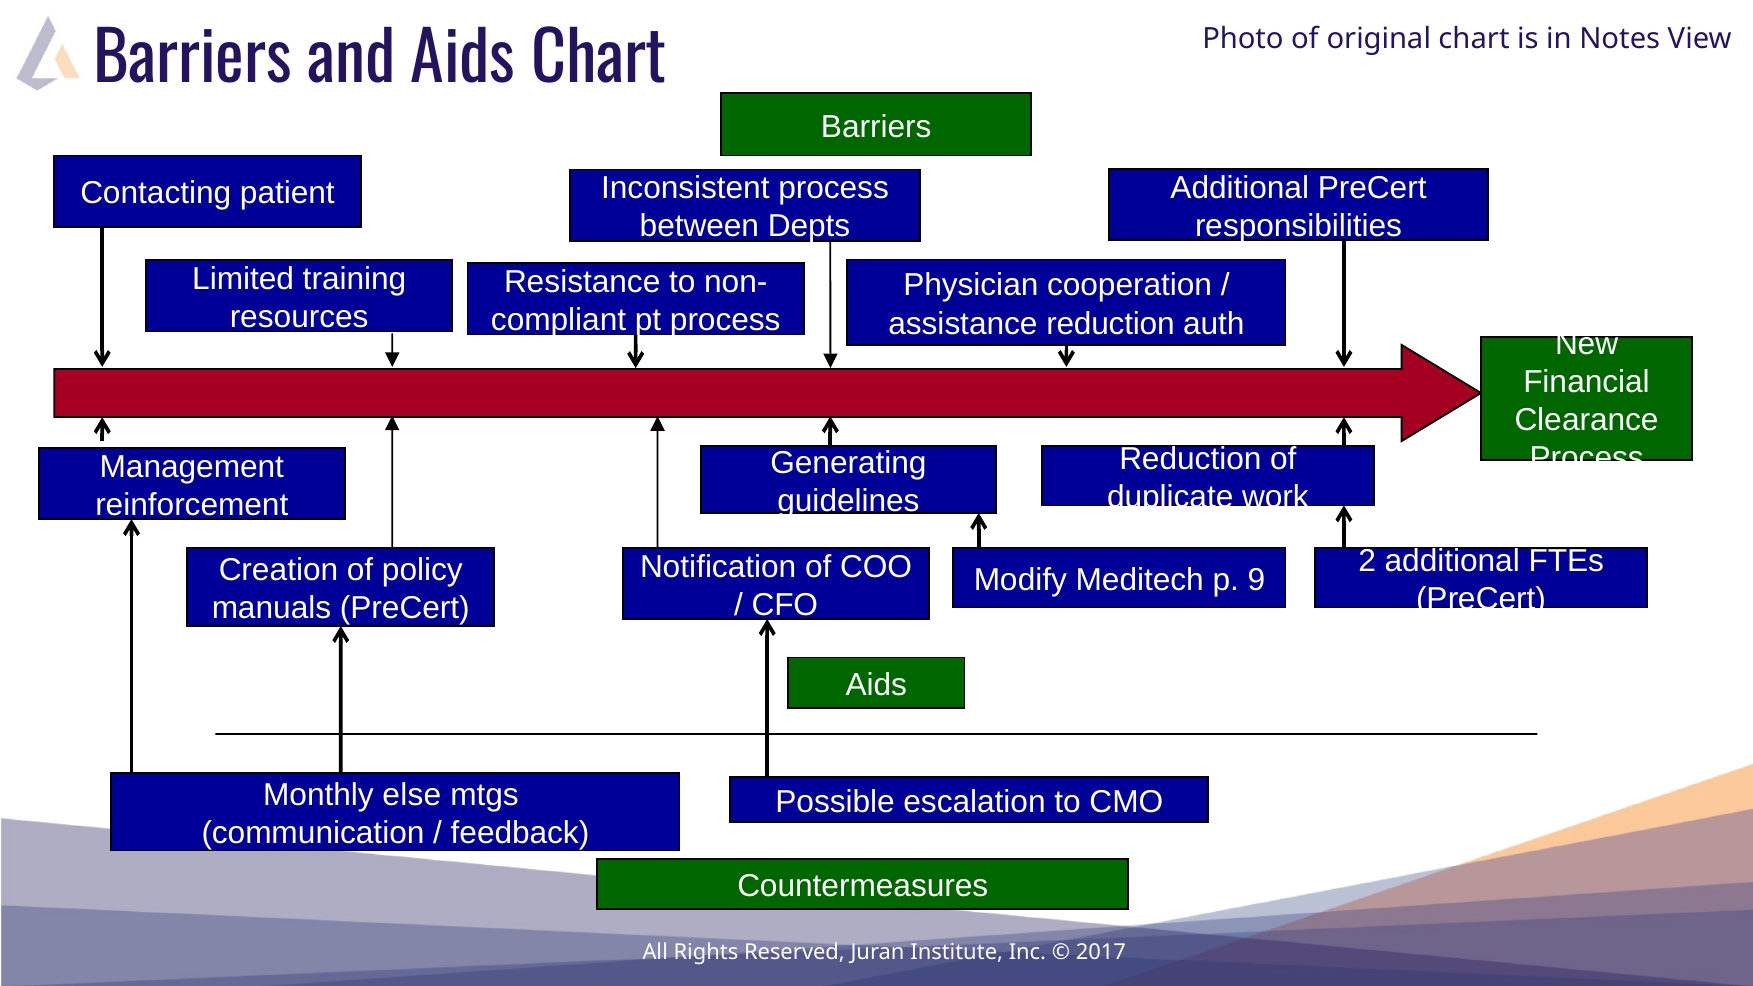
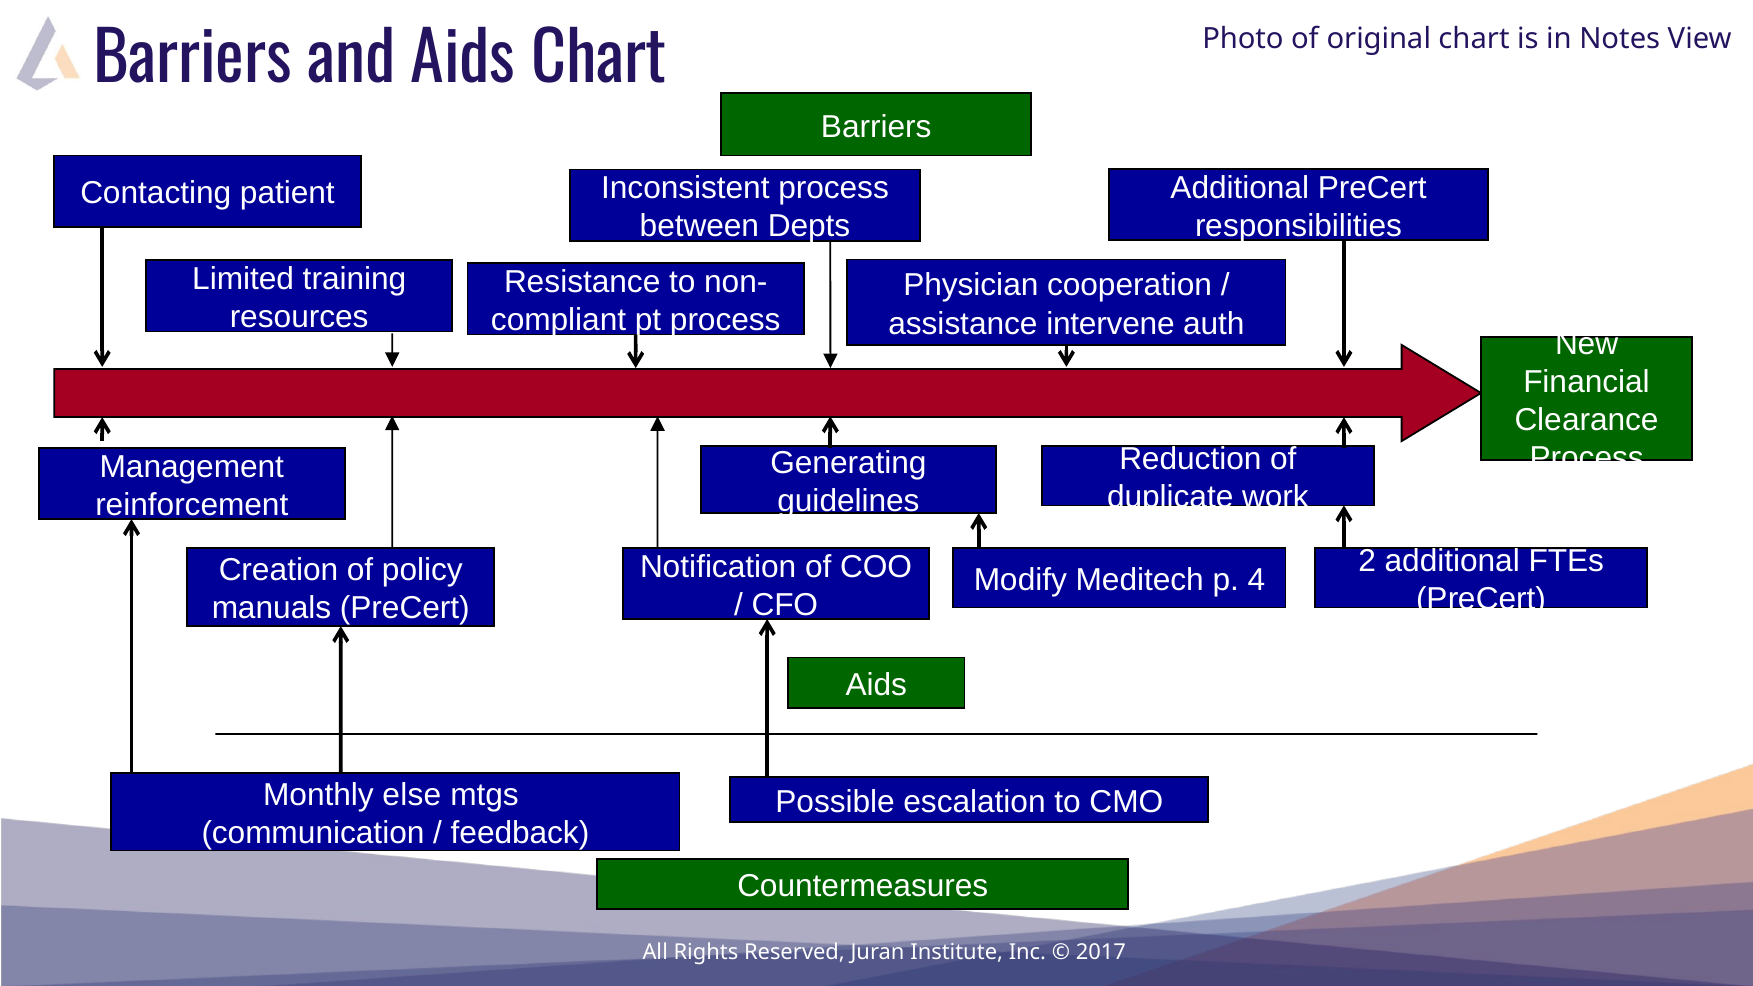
assistance reduction: reduction -> intervene
9: 9 -> 4
